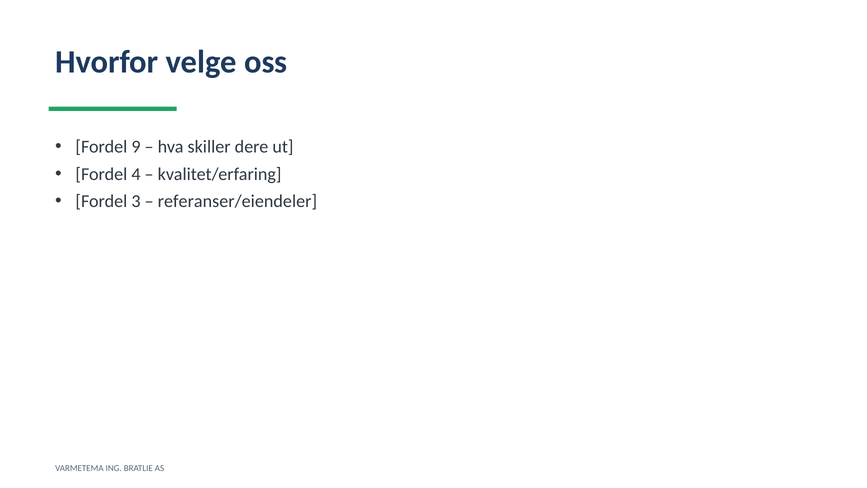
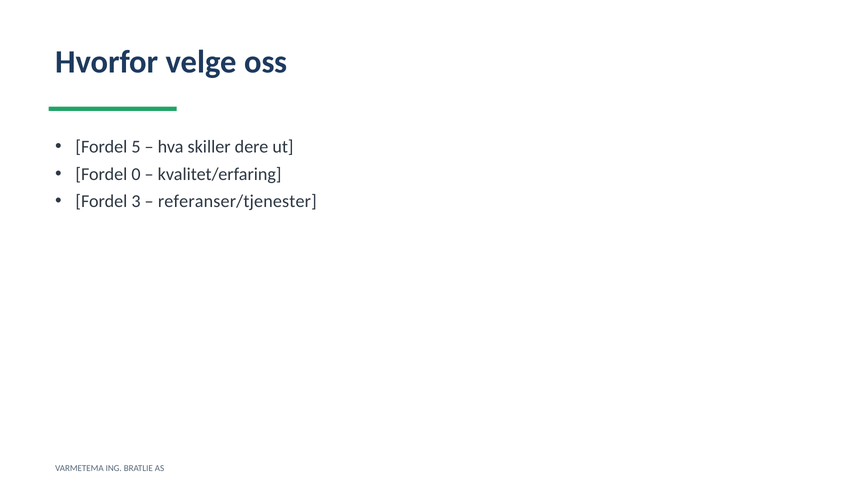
9: 9 -> 5
4: 4 -> 0
referanser/eiendeler: referanser/eiendeler -> referanser/tjenester
